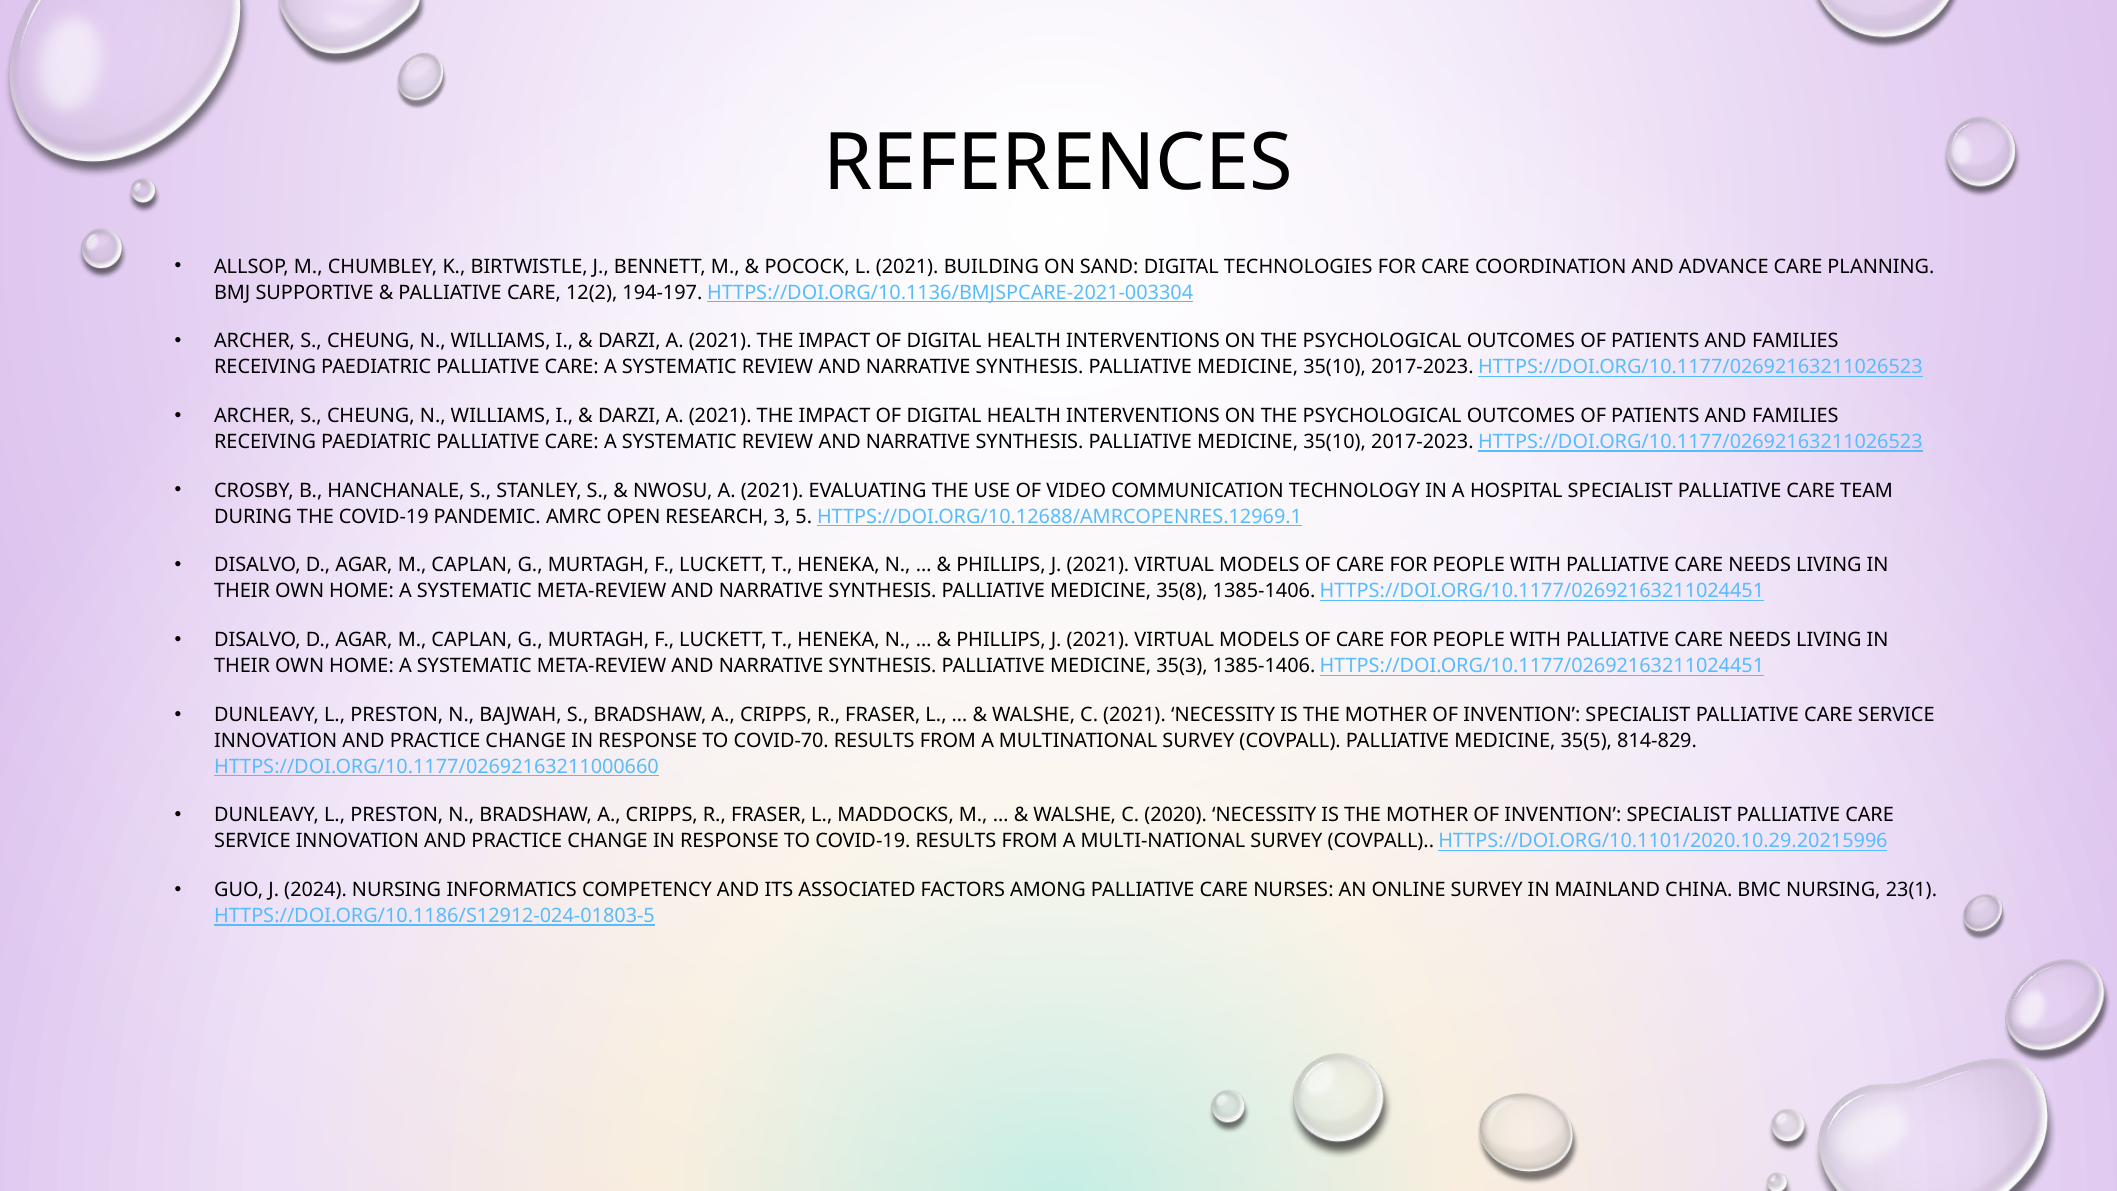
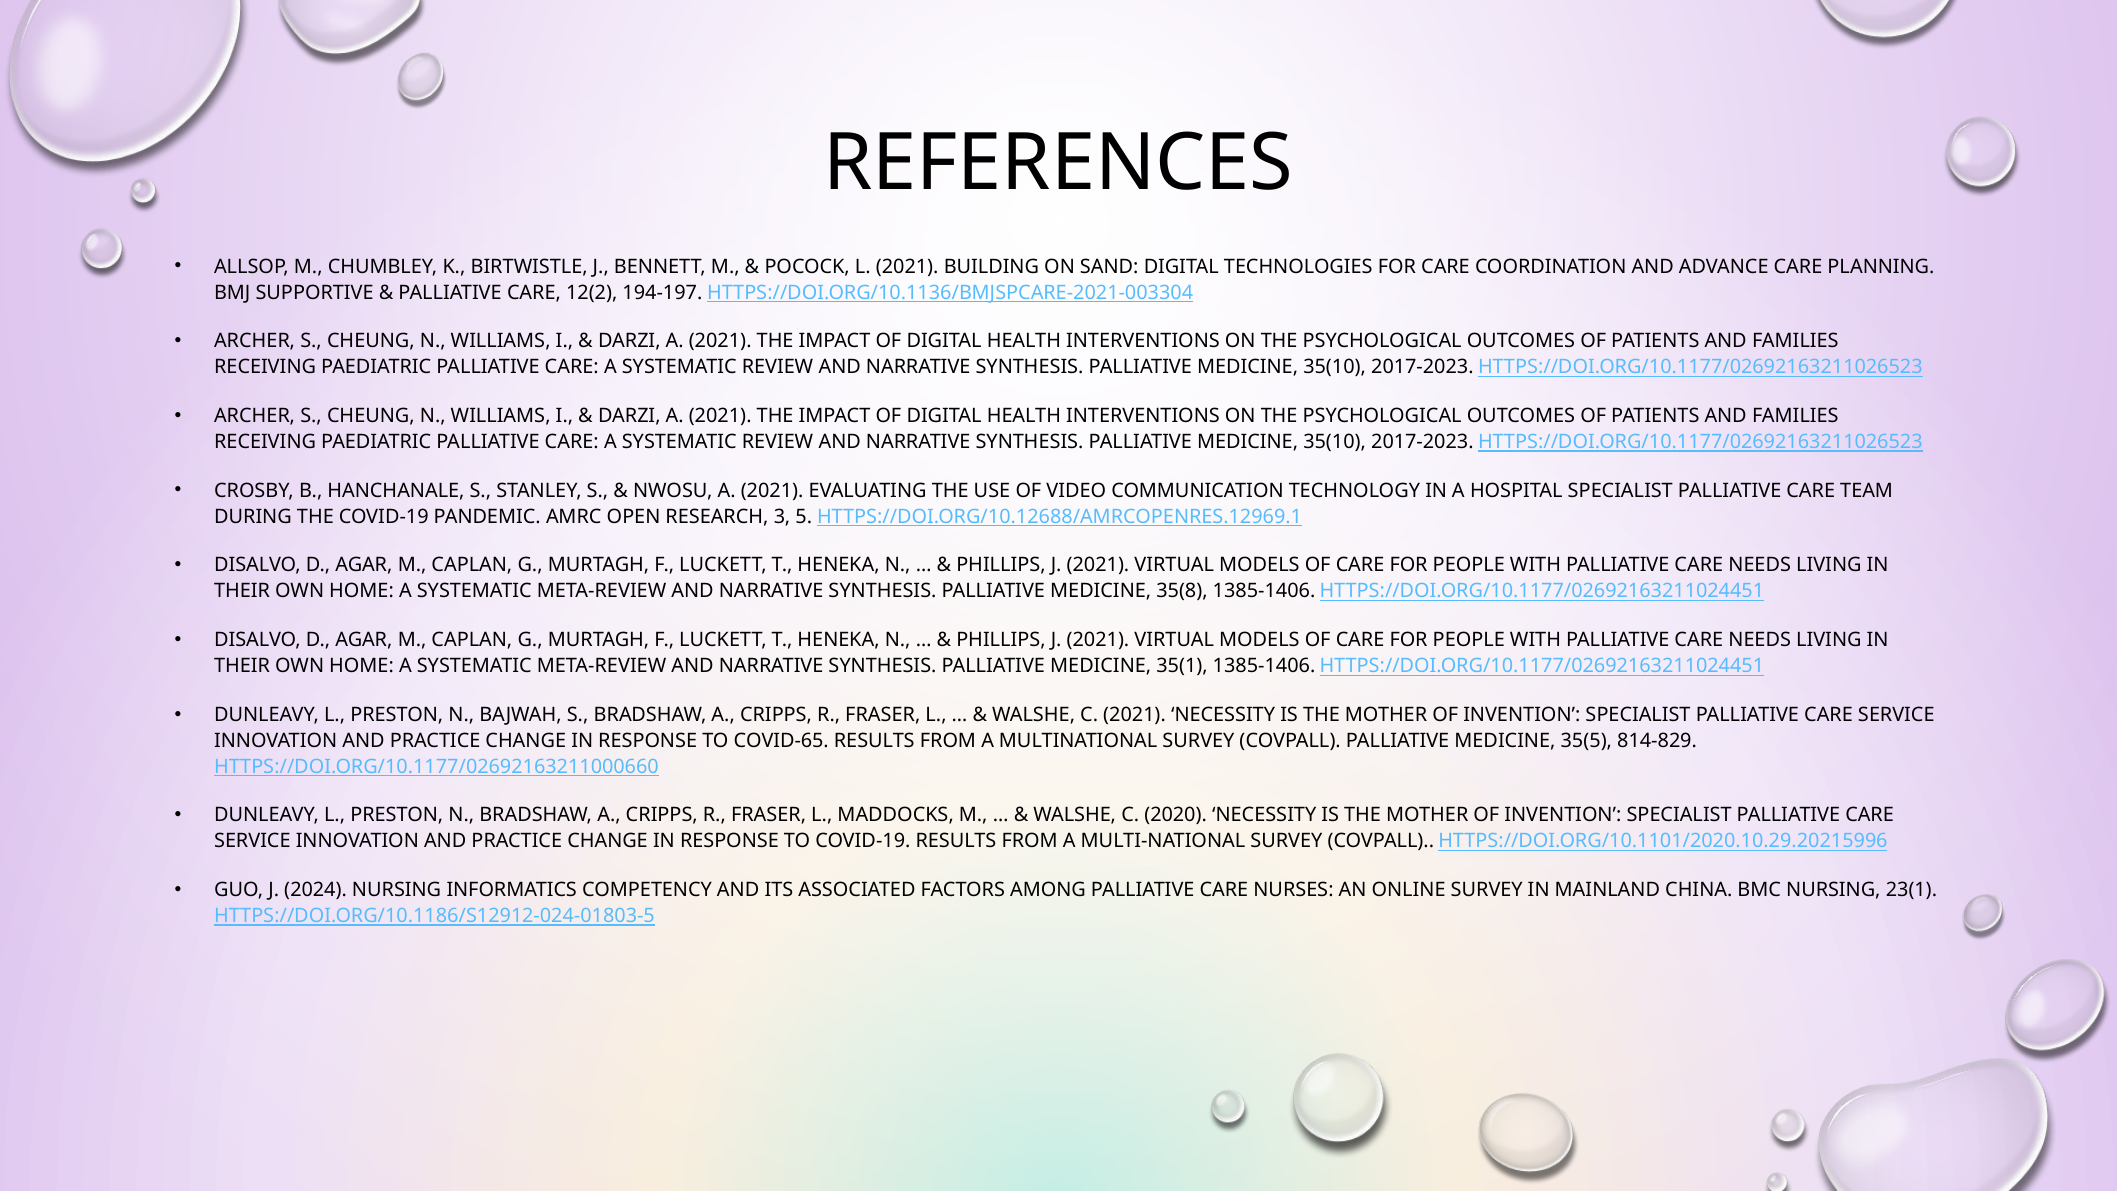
35(3: 35(3 -> 35(1
COVID-70: COVID-70 -> COVID-65
